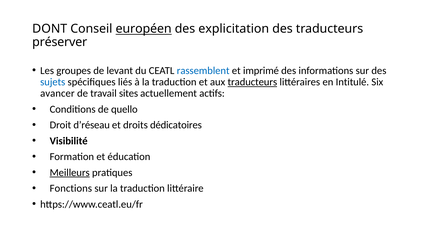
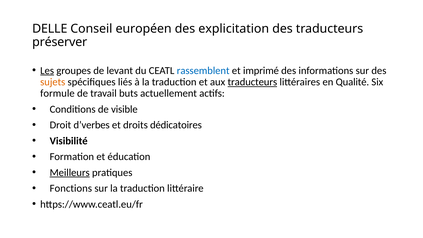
DONT: DONT -> DELLE
européen underline: present -> none
Les underline: none -> present
sujets colour: blue -> orange
Intitulé: Intitulé -> Qualité
avancer: avancer -> formule
sites: sites -> buts
quello: quello -> visible
d’réseau: d’réseau -> d’verbes
